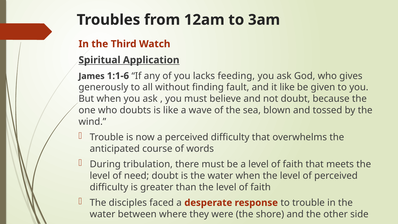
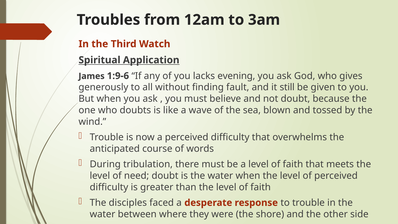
1:1-6: 1:1-6 -> 1:9-6
feeding: feeding -> evening
it like: like -> still
